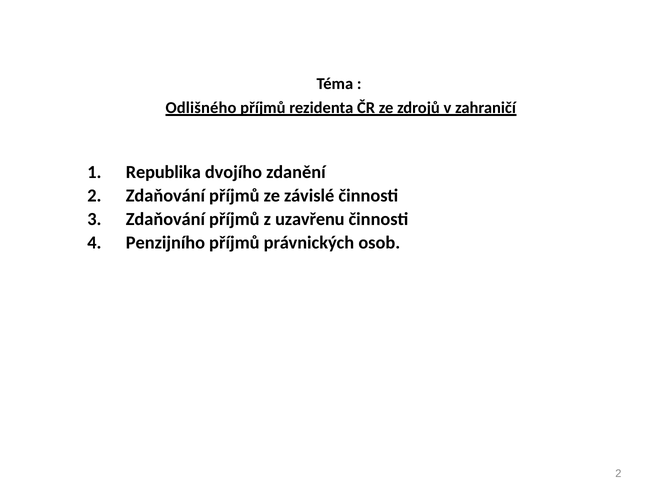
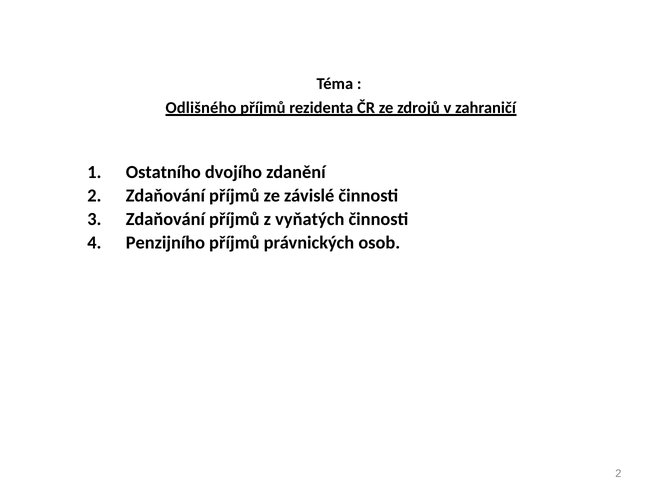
Republika: Republika -> Ostatního
uzavřenu: uzavřenu -> vyňatých
